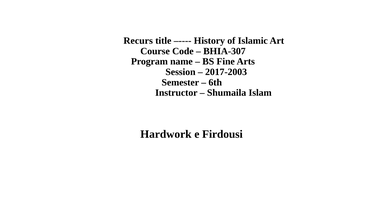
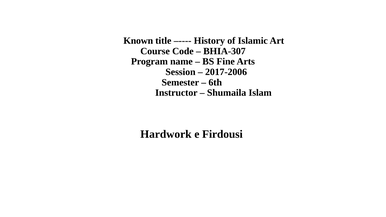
Recurs: Recurs -> Known
2017-2003: 2017-2003 -> 2017-2006
